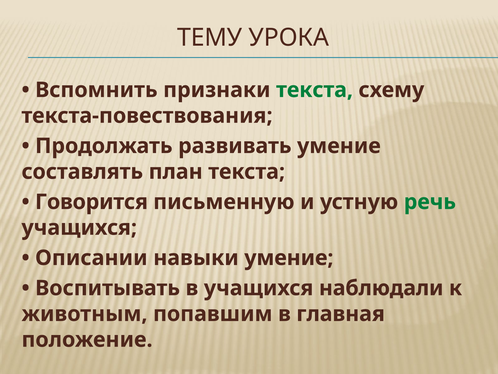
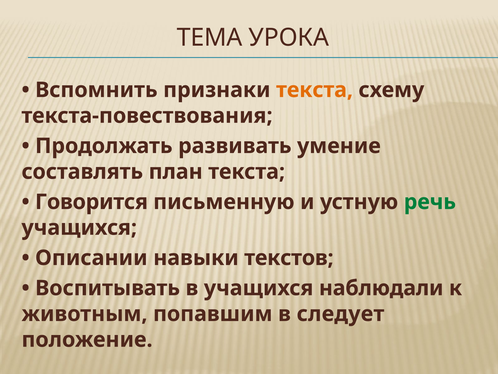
ТЕМУ: ТЕМУ -> ТЕМА
текста at (315, 90) colour: green -> orange
навыки умение: умение -> текстов
главная: главная -> следует
